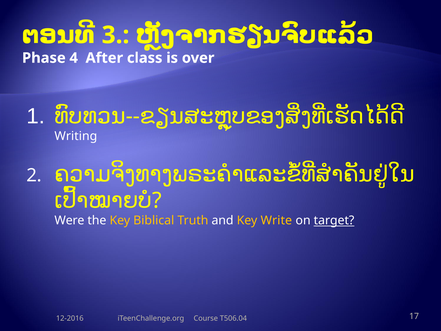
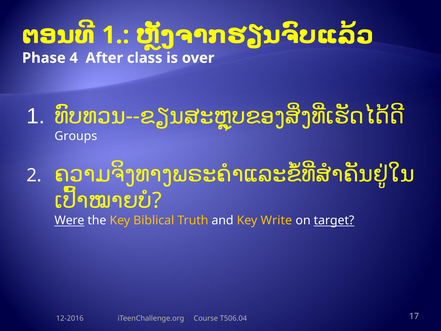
3 at (116, 35): 3 -> 1
Writing: Writing -> Groups
Were underline: none -> present
